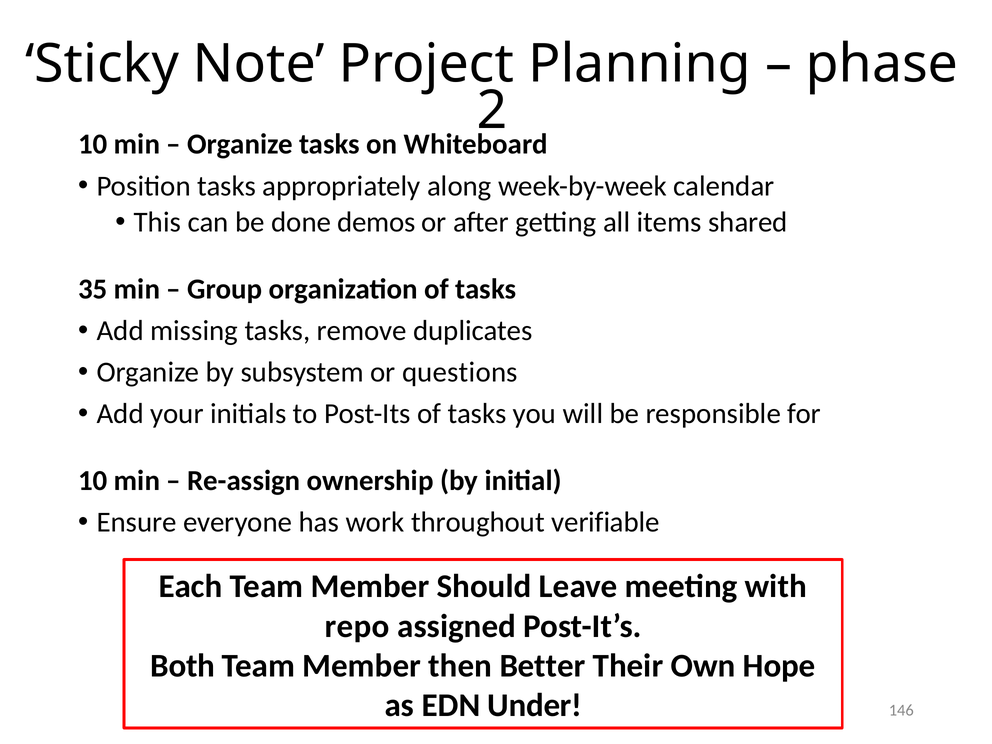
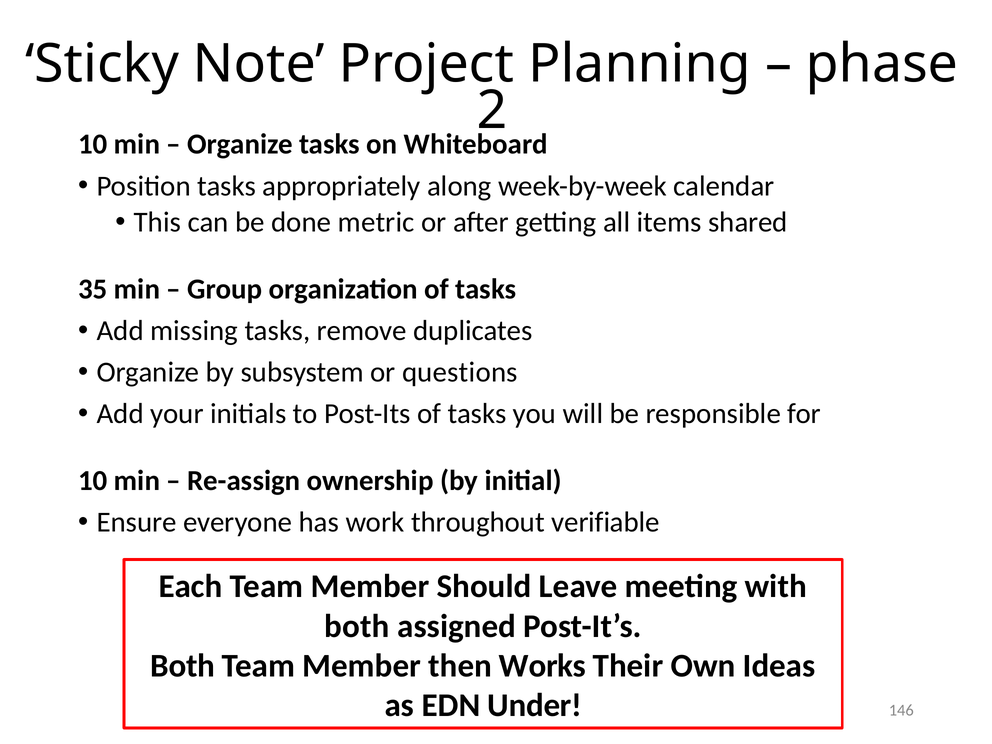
demos: demos -> metric
repo at (357, 626): repo -> both
Better: Better -> Works
Hope: Hope -> Ideas
